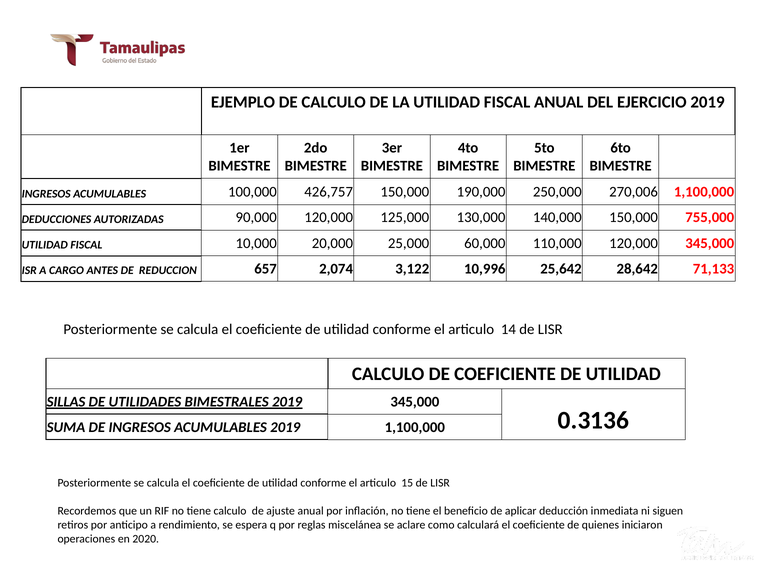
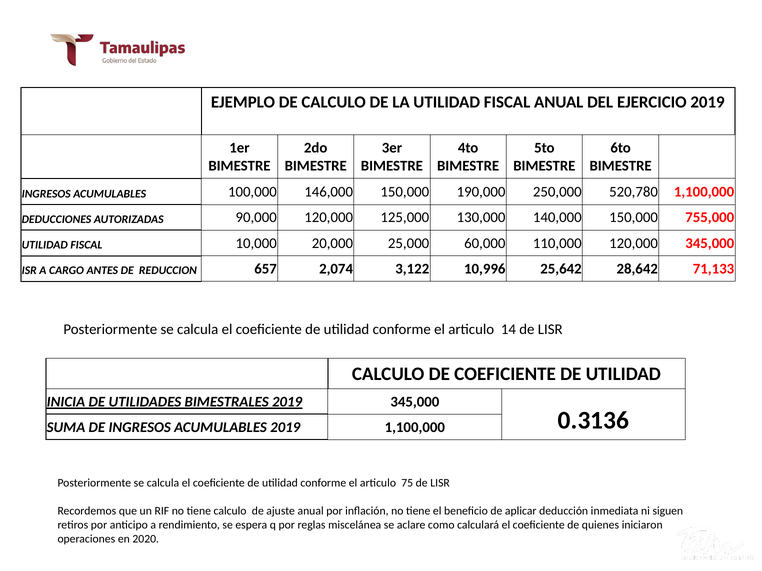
426,757: 426,757 -> 146,000
270,006: 270,006 -> 520,780
SILLAS: SILLAS -> INICIA
15: 15 -> 75
